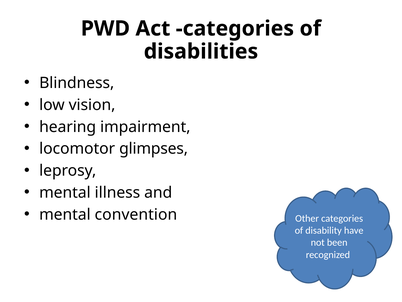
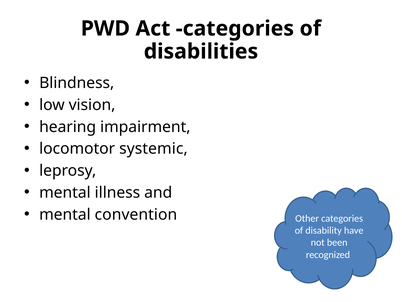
glimpses: glimpses -> systemic
